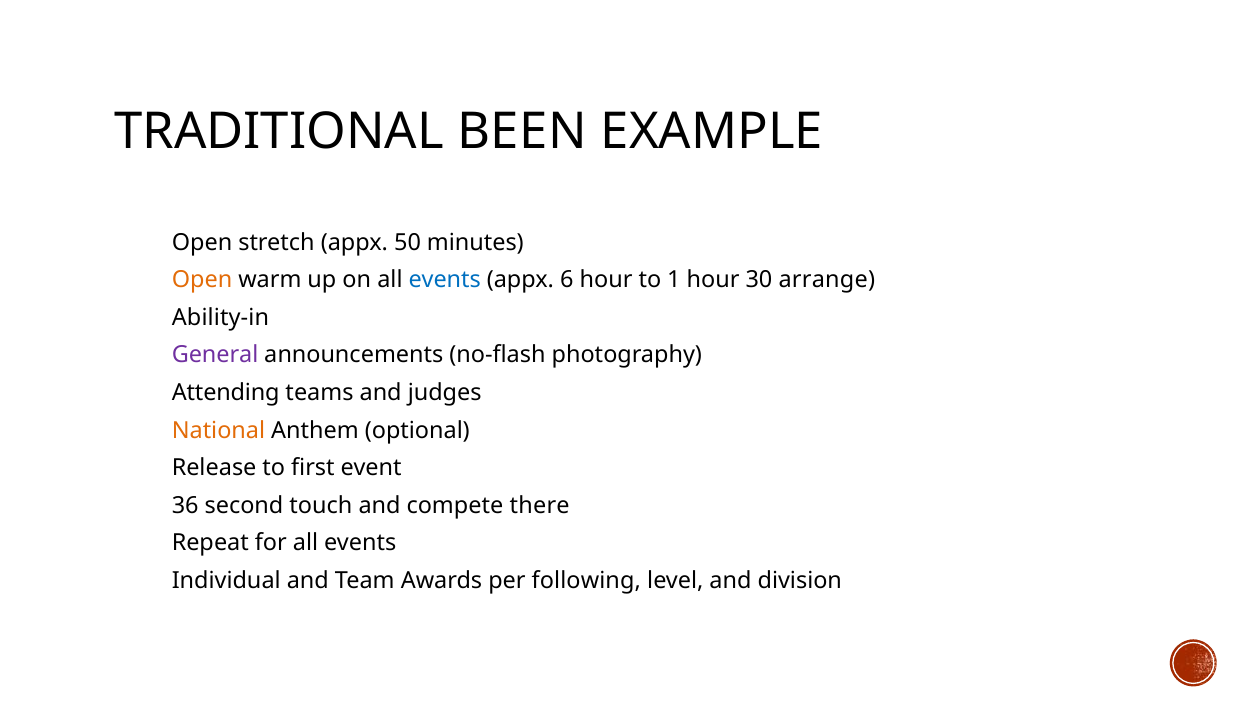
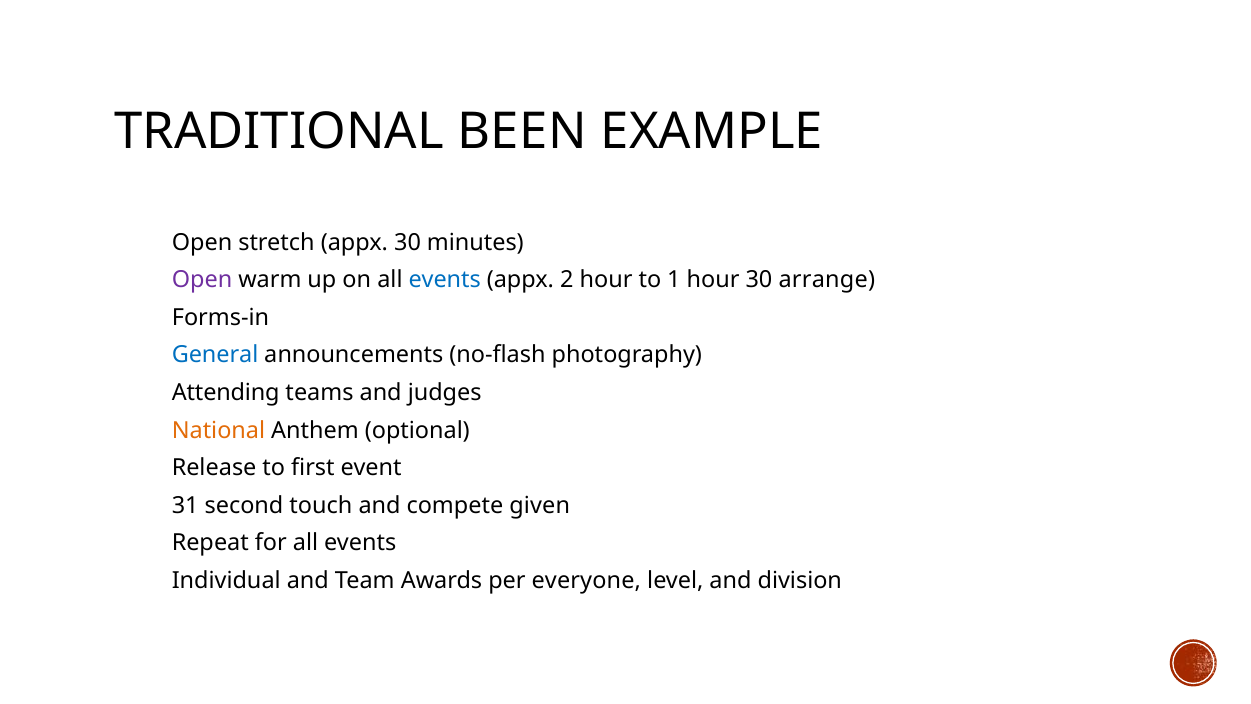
appx 50: 50 -> 30
Open at (202, 280) colour: orange -> purple
6: 6 -> 2
Ability-in: Ability-in -> Forms-in
General colour: purple -> blue
36: 36 -> 31
there: there -> given
following: following -> everyone
